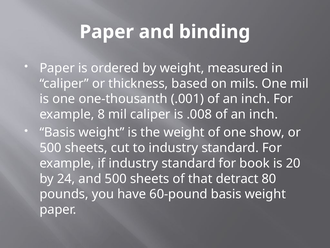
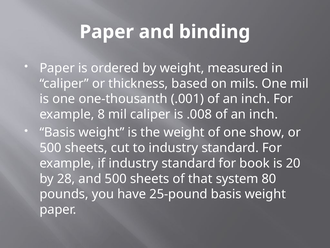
24: 24 -> 28
detract: detract -> system
60-pound: 60-pound -> 25-pound
